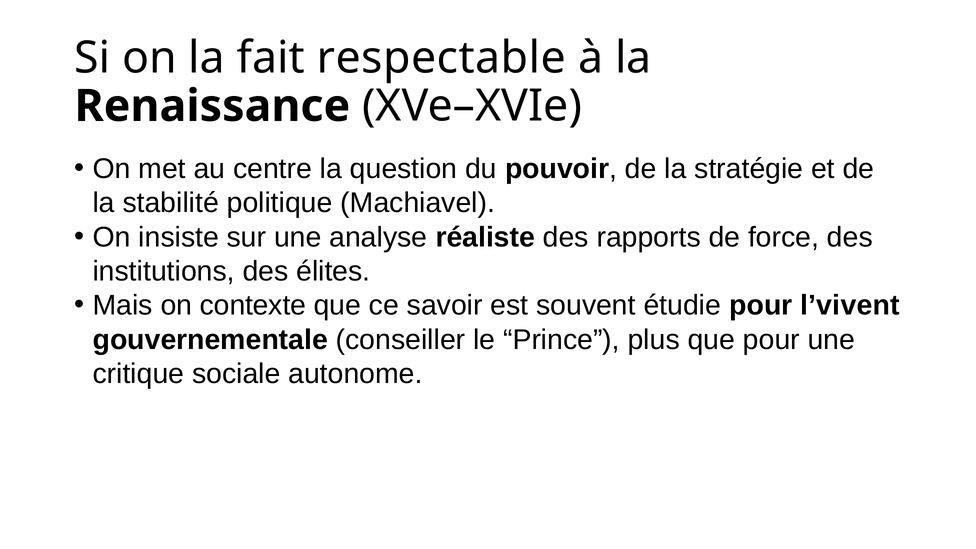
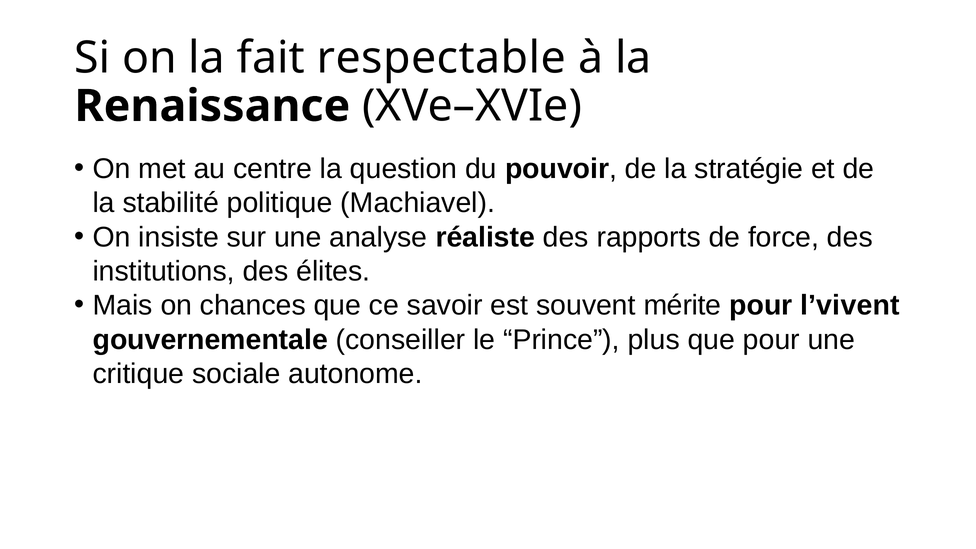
contexte: contexte -> chances
étudie: étudie -> mérite
